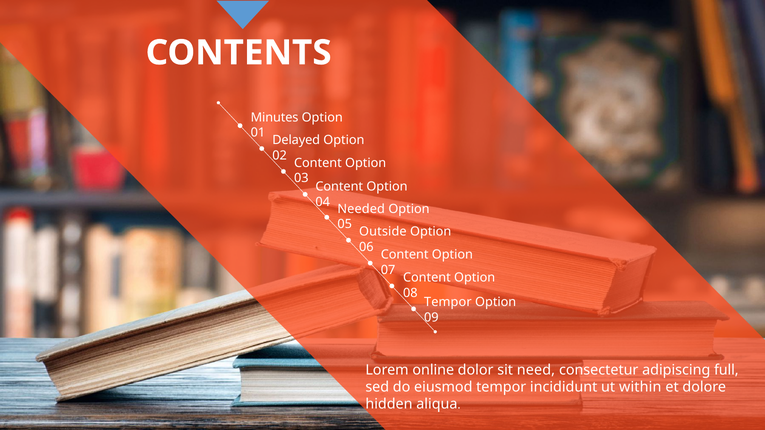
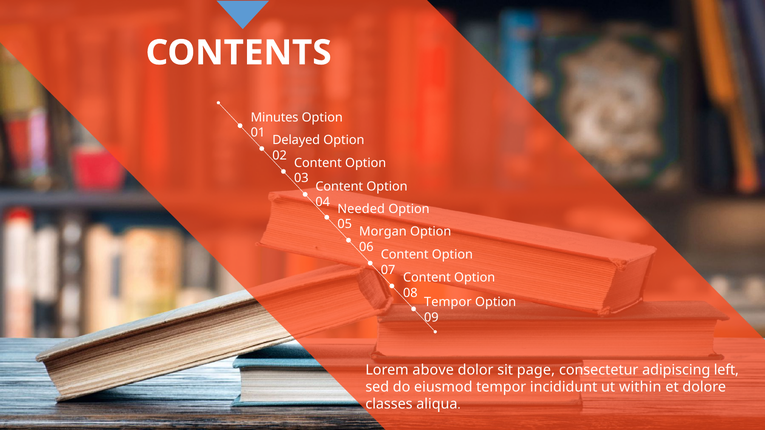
Outside: Outside -> Morgan
online: online -> above
need: need -> page
full: full -> left
hidden: hidden -> classes
